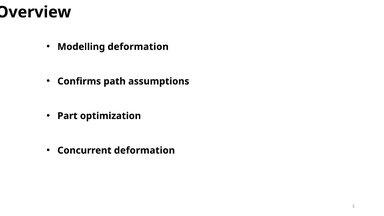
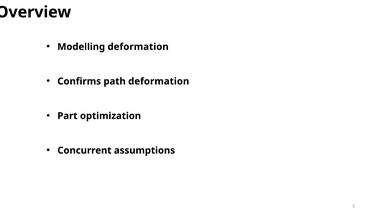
path assumptions: assumptions -> deformation
Concurrent deformation: deformation -> assumptions
